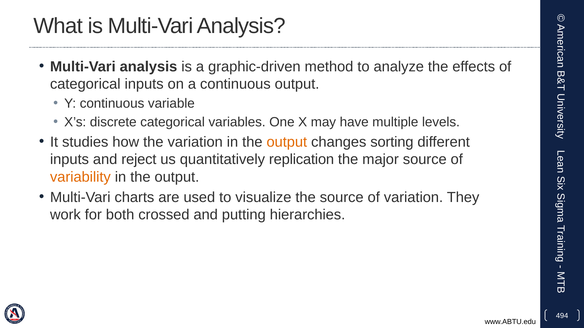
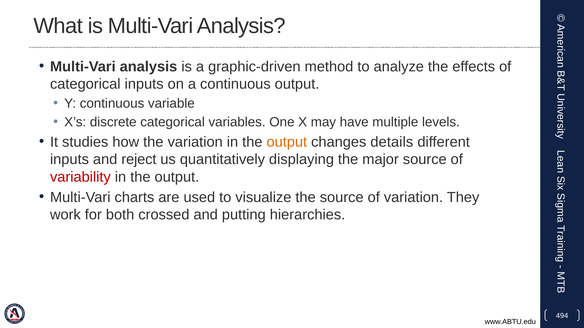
sorting: sorting -> details
replication: replication -> displaying
variability colour: orange -> red
